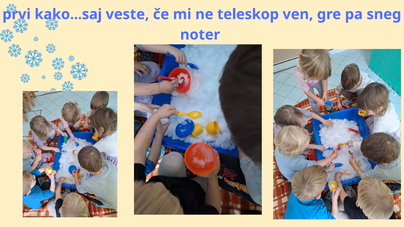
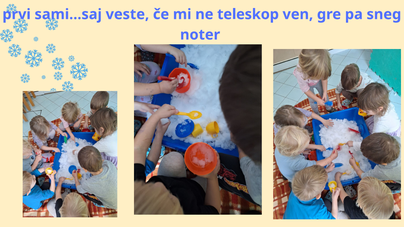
kako...saj: kako...saj -> sami...saj
